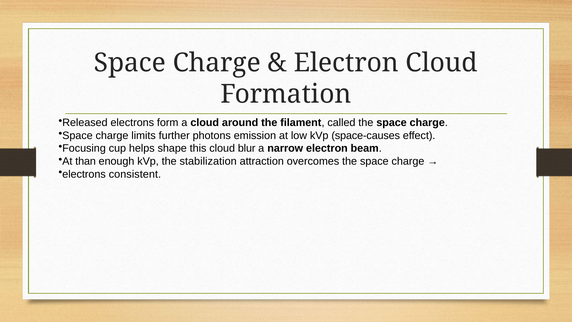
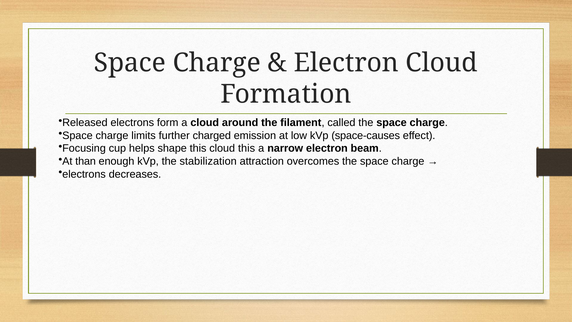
photons: photons -> charged
cloud blur: blur -> this
consistent: consistent -> decreases
